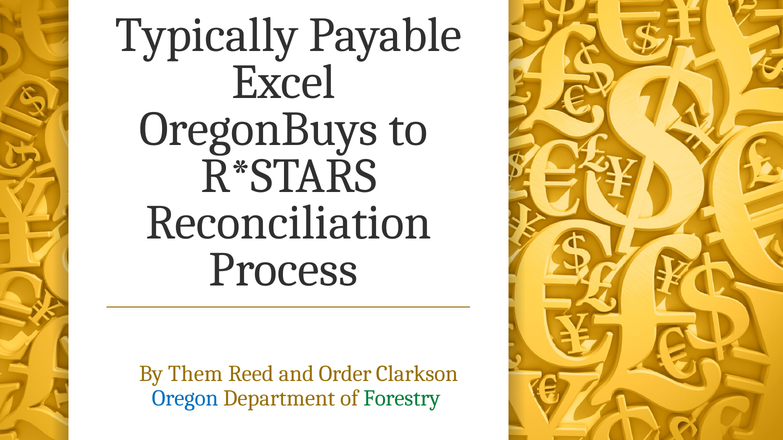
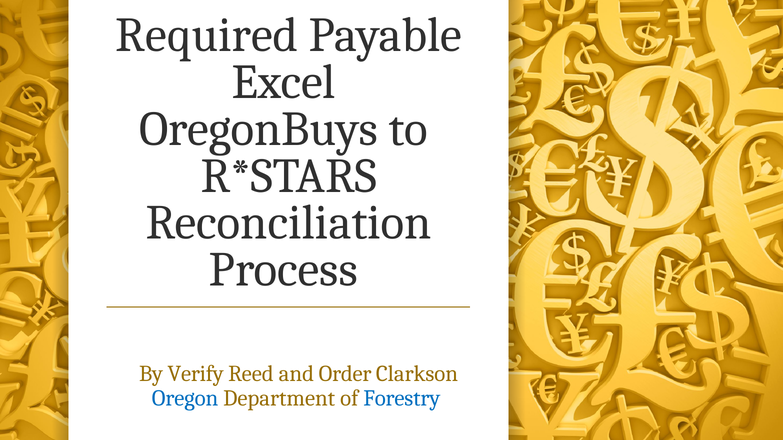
Typically: Typically -> Required
Them: Them -> Verify
Forestry colour: green -> blue
